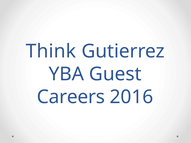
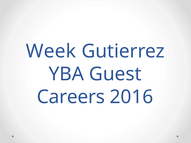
Think: Think -> Week
